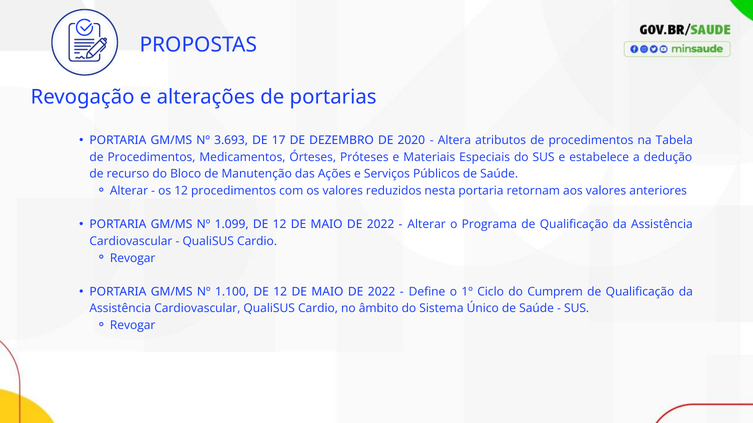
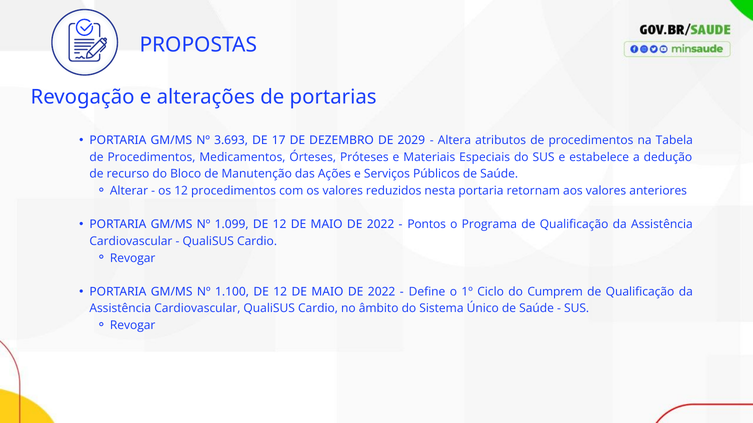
2020: 2020 -> 2029
Alterar at (427, 225): Alterar -> Pontos
